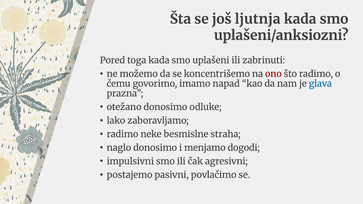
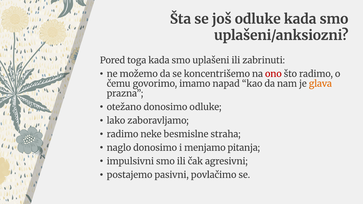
još ljutnja: ljutnja -> odluke
glava colour: blue -> orange
dogodi: dogodi -> pitanja
